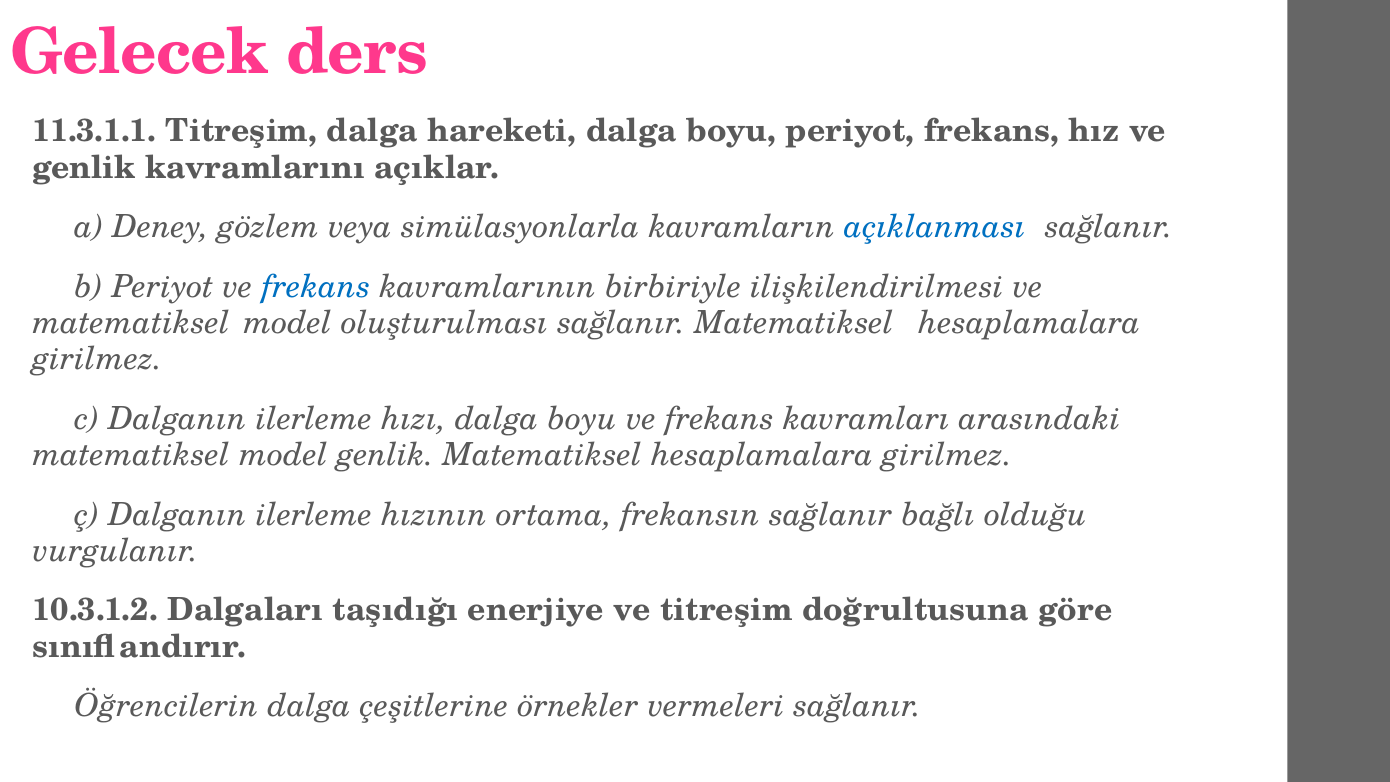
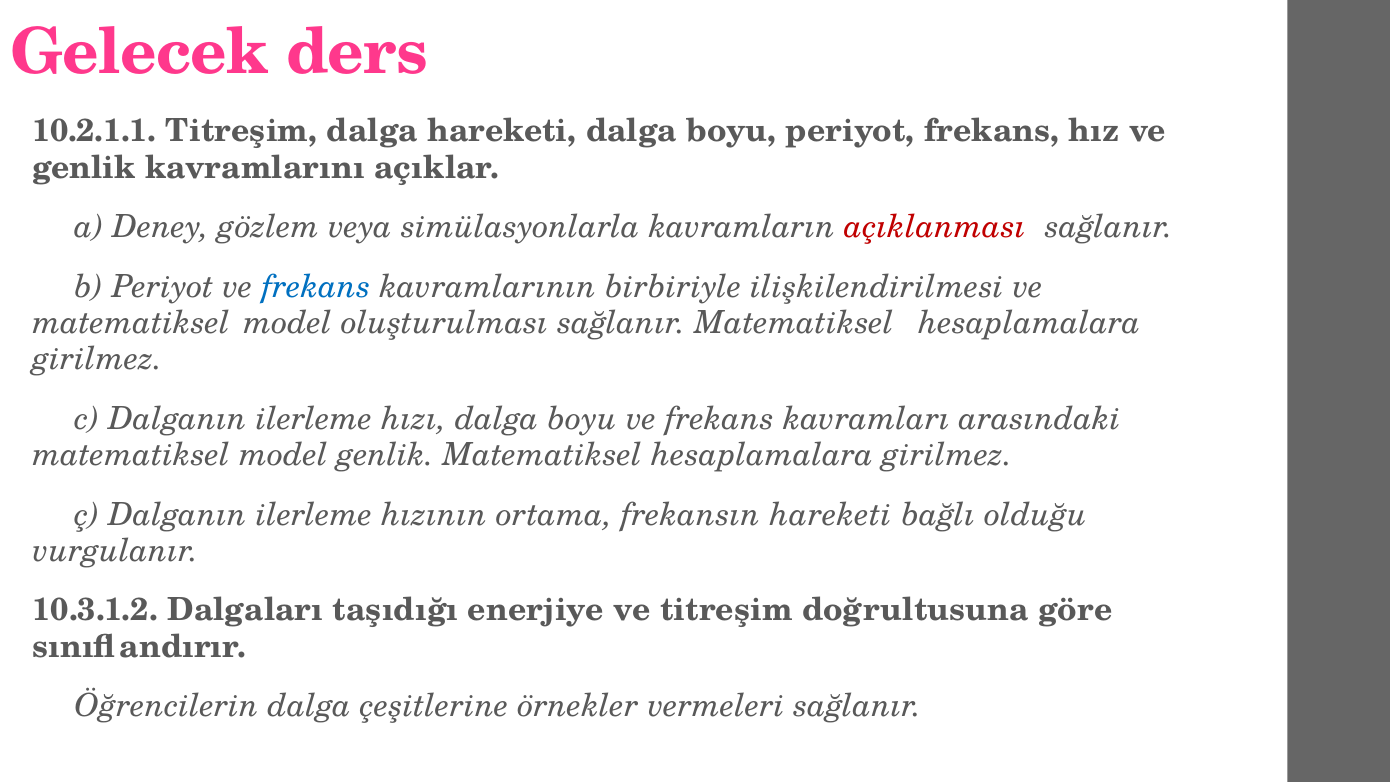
11.3.1.1: 11.3.1.1 -> 10.2.1.1
açıklanması colour: blue -> red
frekansın sağlanır: sağlanır -> hareketi
